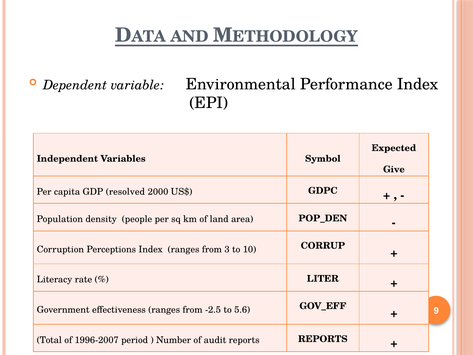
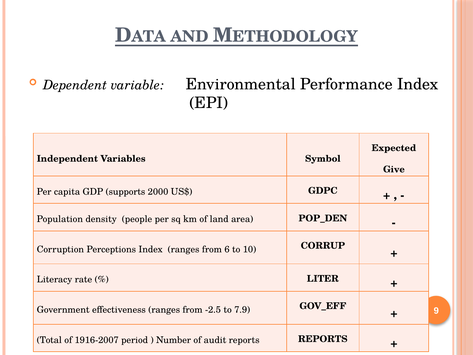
resolved: resolved -> supports
3: 3 -> 6
5.6: 5.6 -> 7.9
1996-2007: 1996-2007 -> 1916-2007
